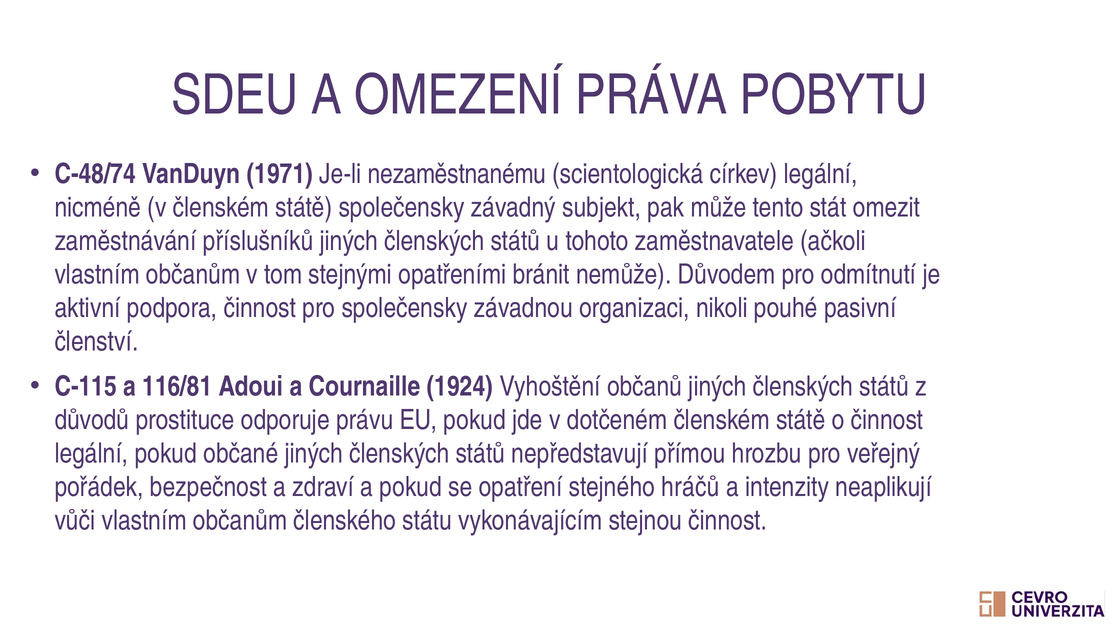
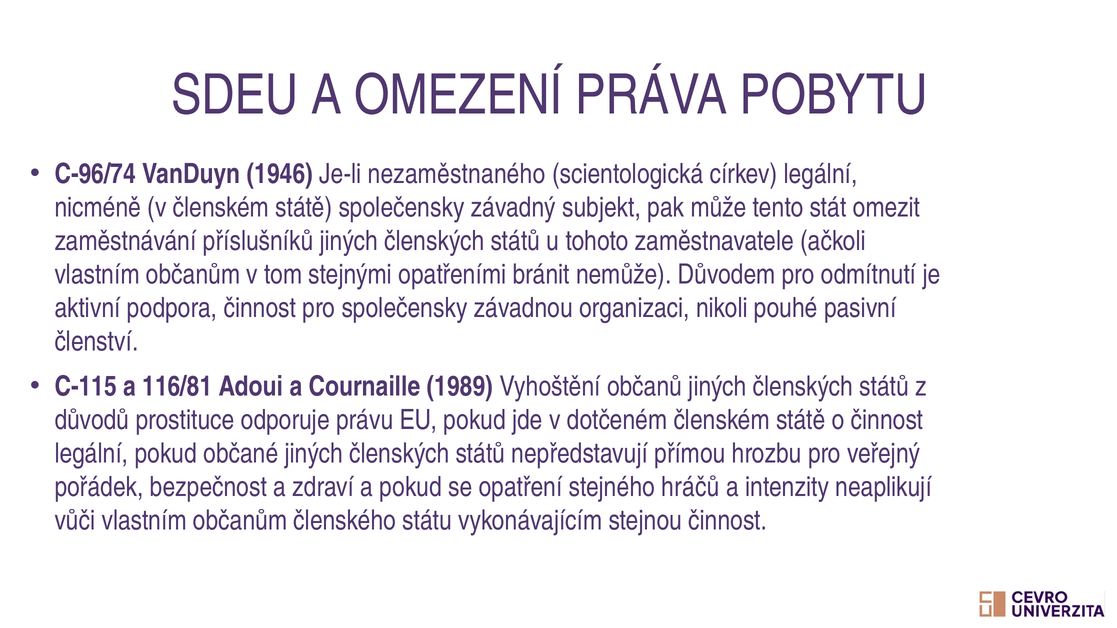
C-48/74: C-48/74 -> C-96/74
1971: 1971 -> 1946
nezaměstnanému: nezaměstnanému -> nezaměstnaného
1924: 1924 -> 1989
